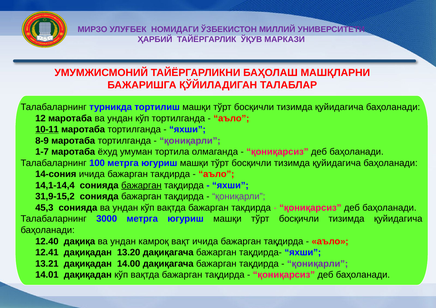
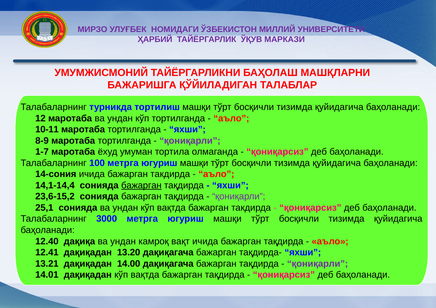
10-11 underline: present -> none
31,9-15,2: 31,9-15,2 -> 23,6-15,2
45,3: 45,3 -> 25,1
